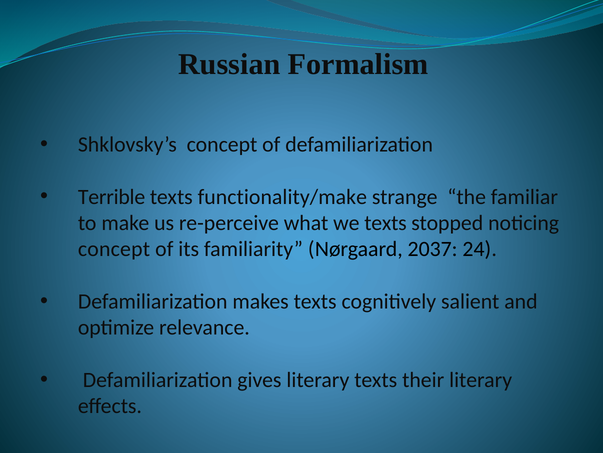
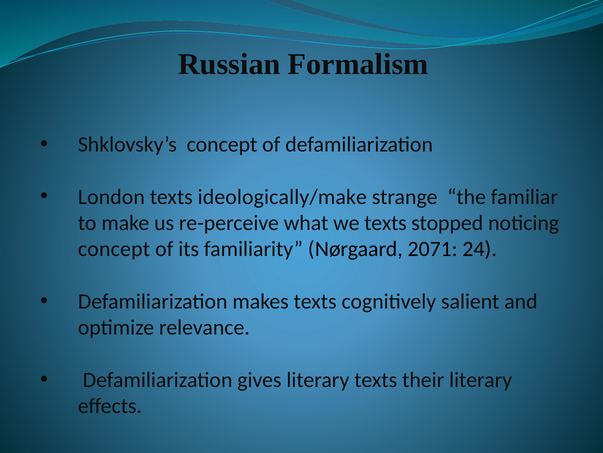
Terrible: Terrible -> London
functionality/make: functionality/make -> ideologically/make
2037: 2037 -> 2071
